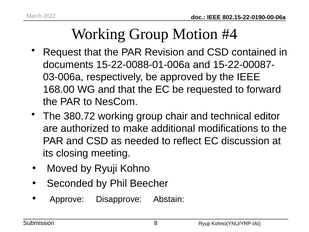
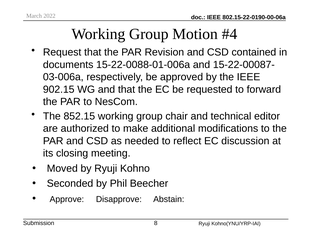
168.00: 168.00 -> 902.15
380.72: 380.72 -> 852.15
